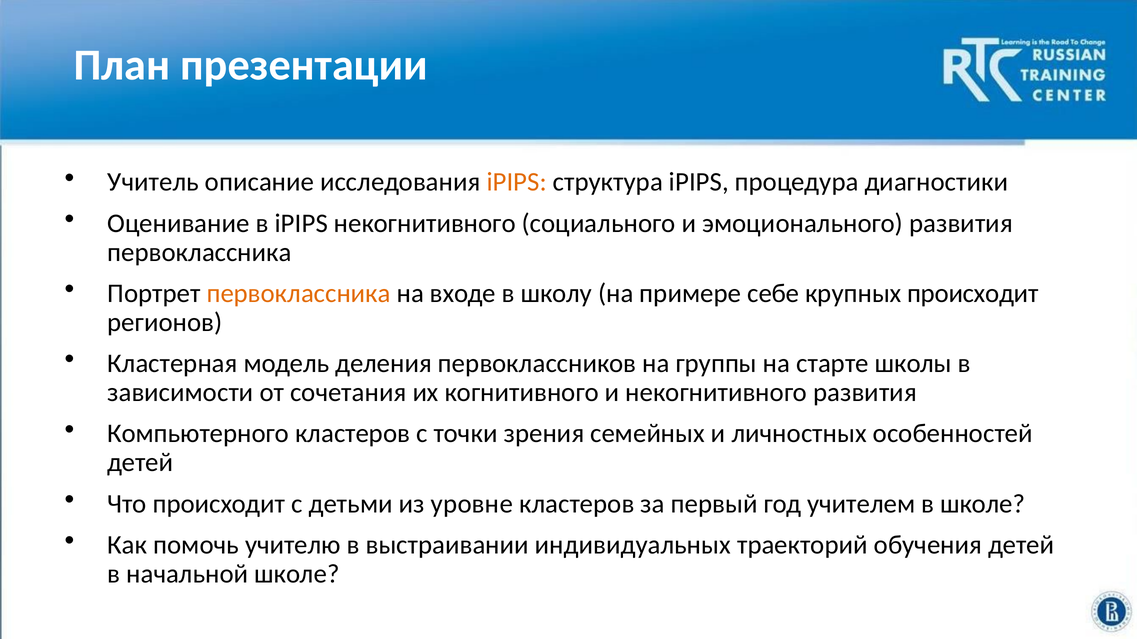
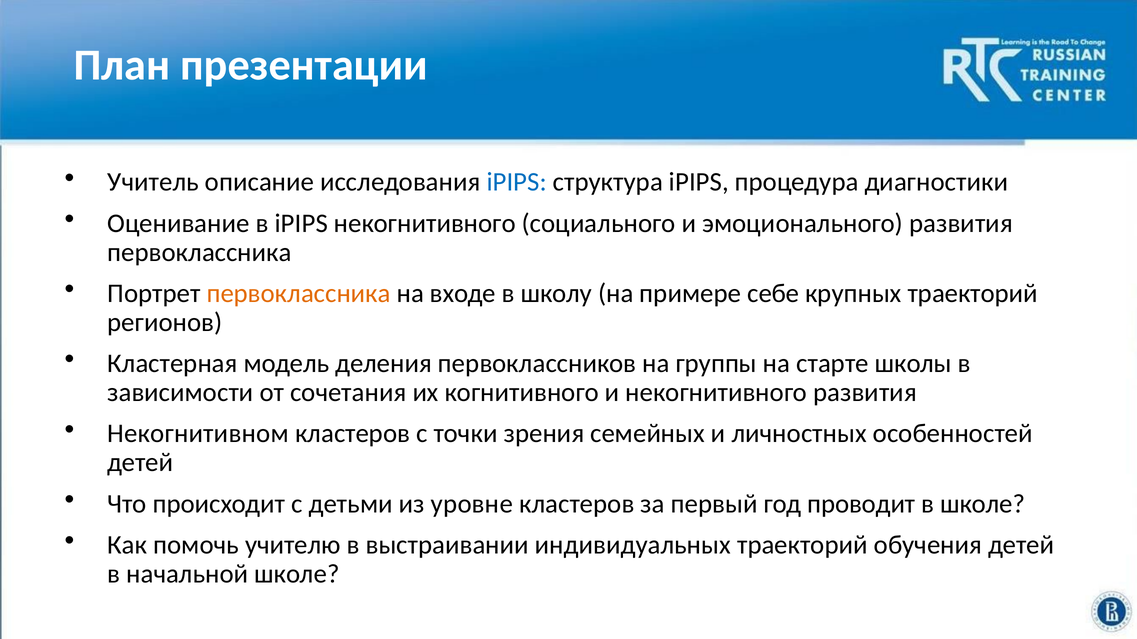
iPIPS at (517, 182) colour: orange -> blue
крупных происходит: происходит -> траекторий
Компьютерного: Компьютерного -> Некогнитивном
учителем: учителем -> проводит
